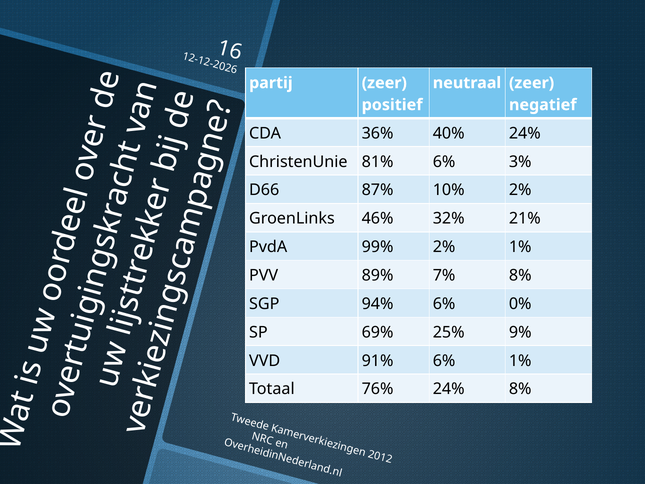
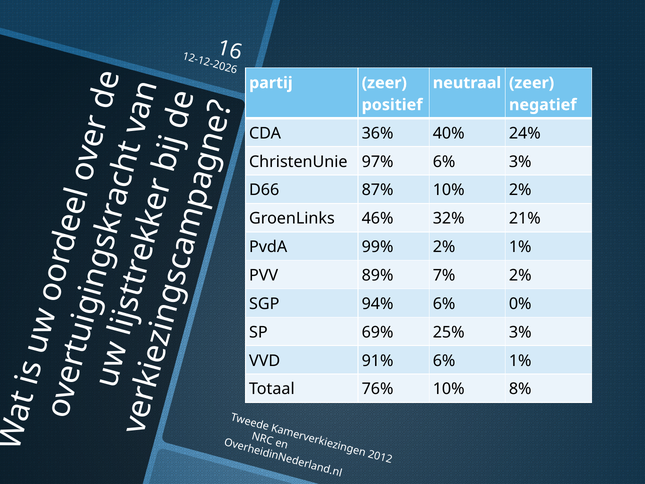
81%: 81% -> 97%
7% 8%: 8% -> 2%
25% 9%: 9% -> 3%
76% 24%: 24% -> 10%
